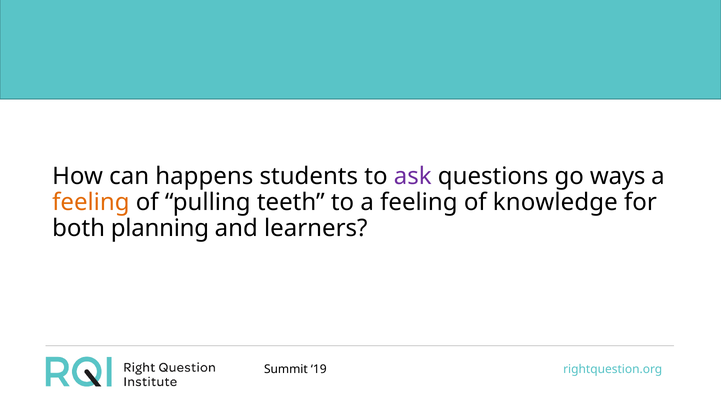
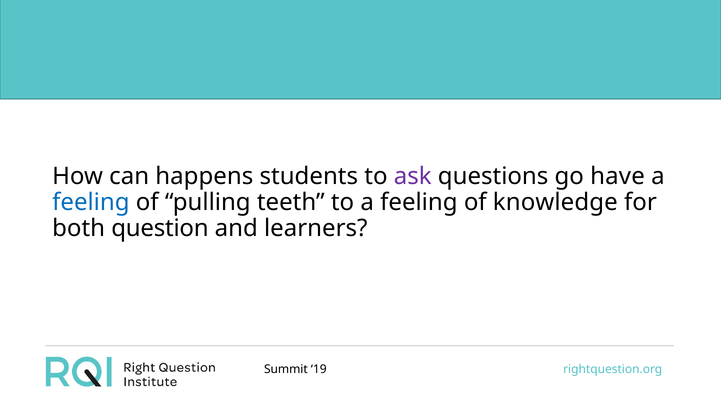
ways: ways -> have
feeling at (91, 202) colour: orange -> blue
planning: planning -> question
